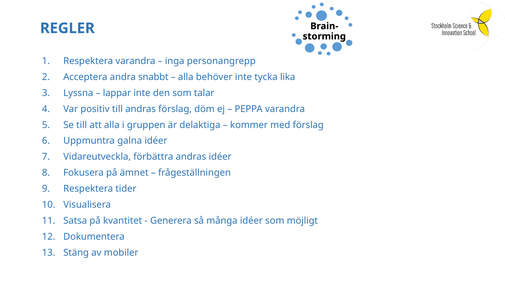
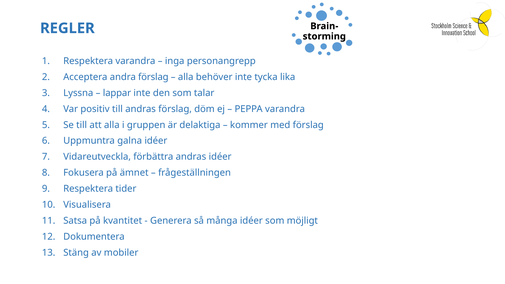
andra snabbt: snabbt -> förslag
